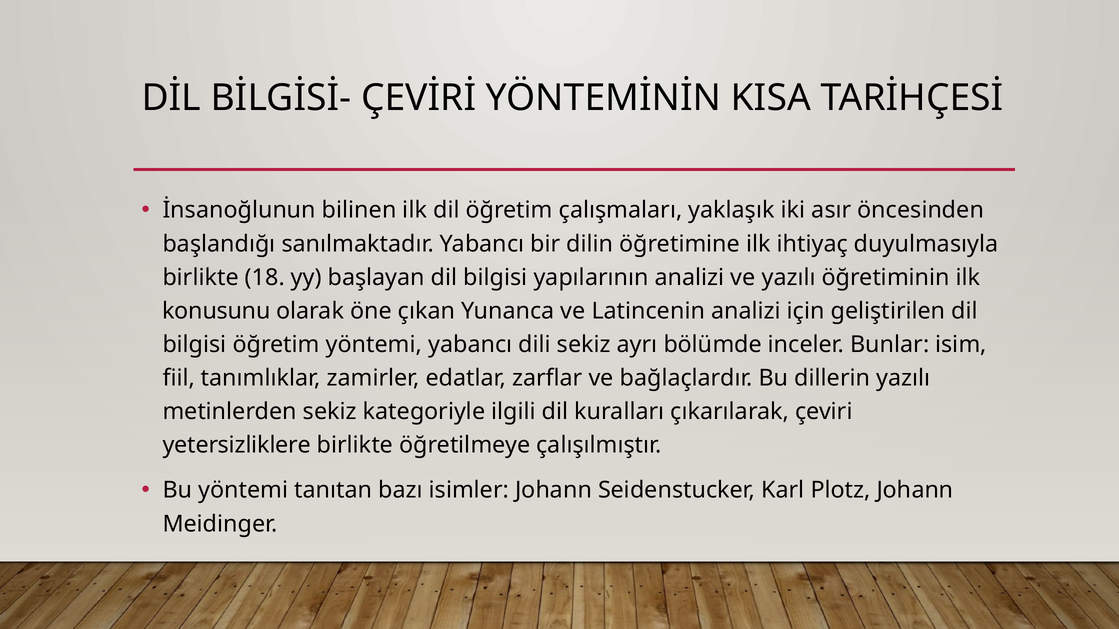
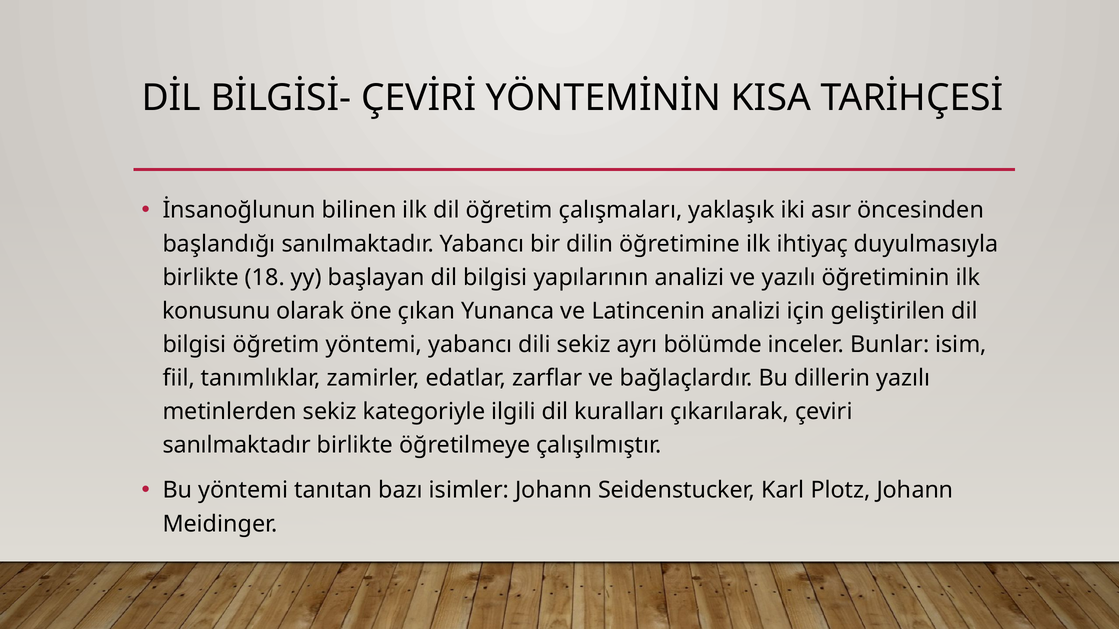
yetersizliklere at (237, 445): yetersizliklere -> sanılmaktadır
